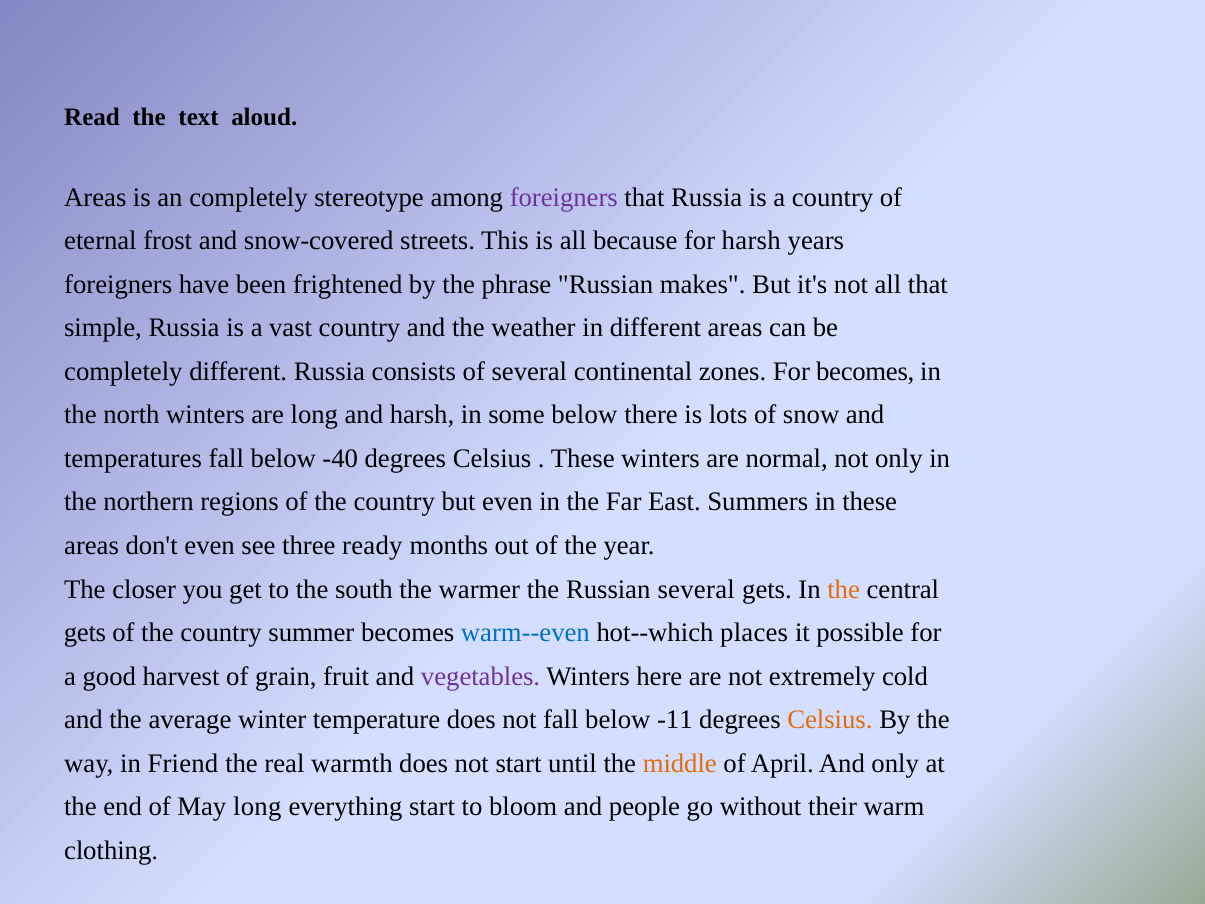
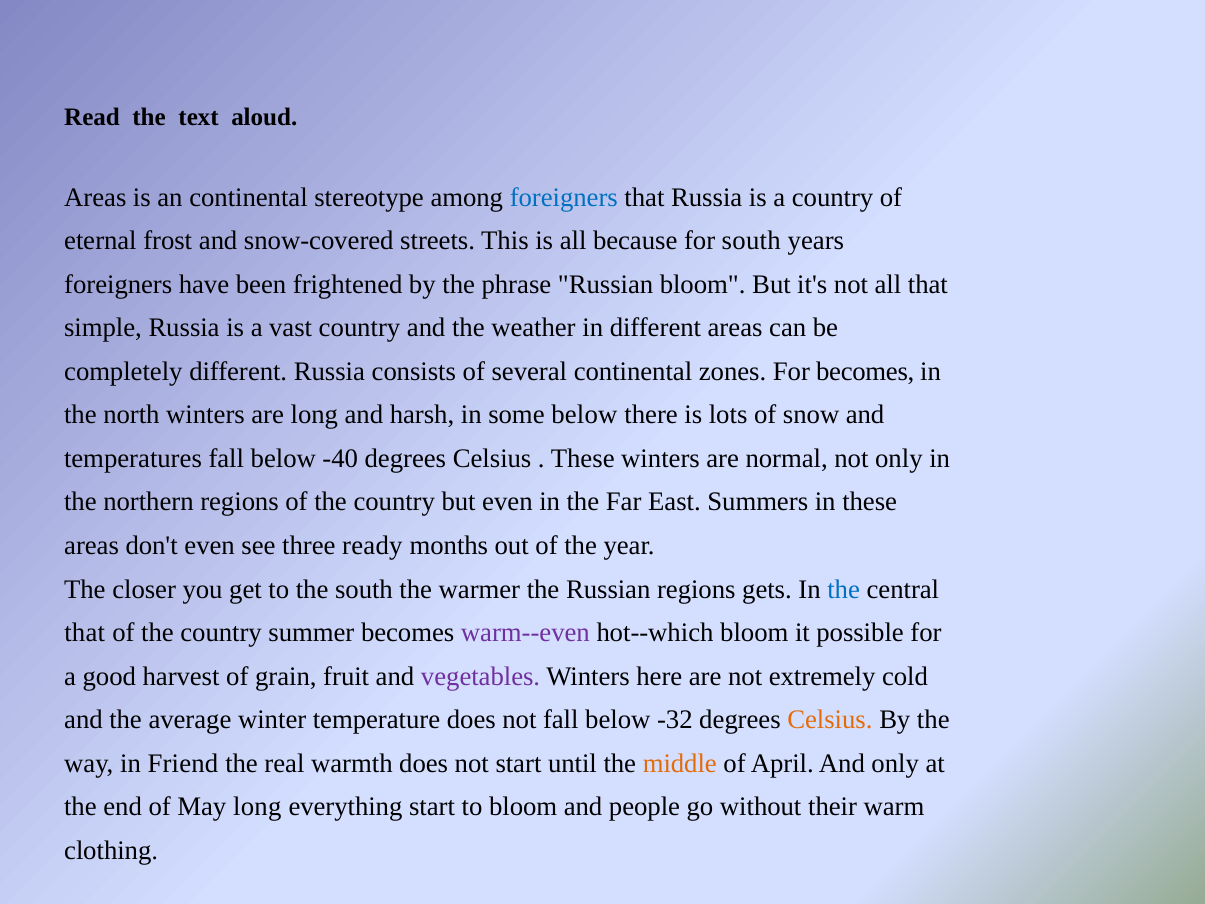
an completely: completely -> continental
foreigners at (564, 197) colour: purple -> blue
for harsh: harsh -> south
Russian makes: makes -> bloom
Russian several: several -> regions
the at (844, 589) colour: orange -> blue
gets at (85, 633): gets -> that
warm--even colour: blue -> purple
hot--which places: places -> bloom
-11: -11 -> -32
